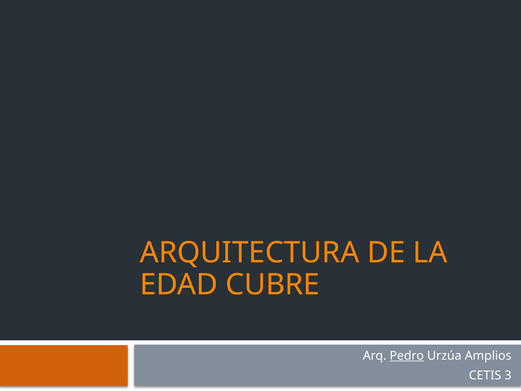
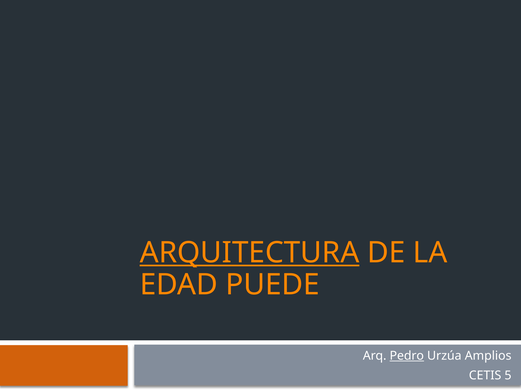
ARQUITECTURA underline: none -> present
CUBRE: CUBRE -> PUEDE
3: 3 -> 5
